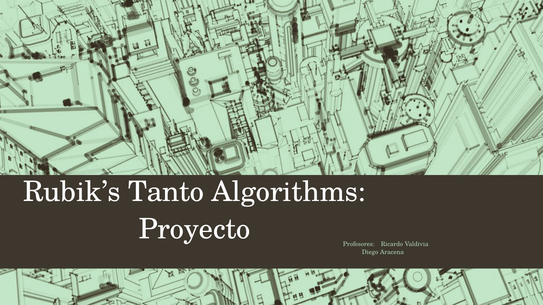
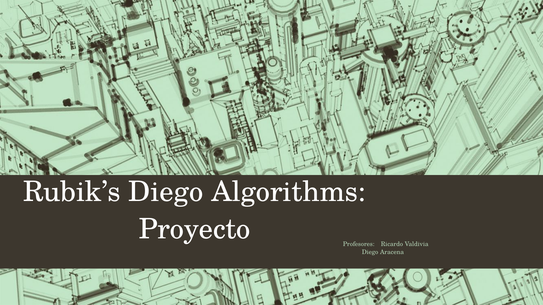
Rubik’s Tanto: Tanto -> Diego
